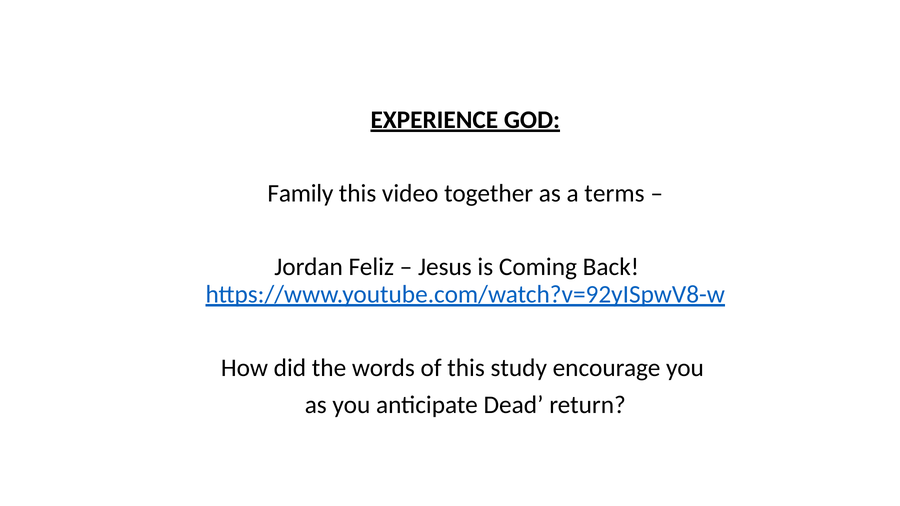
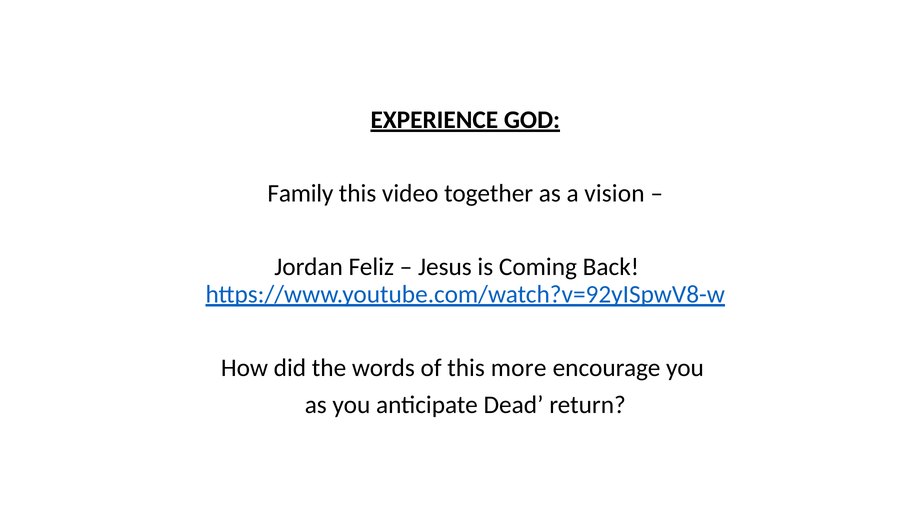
terms: terms -> vision
study: study -> more
